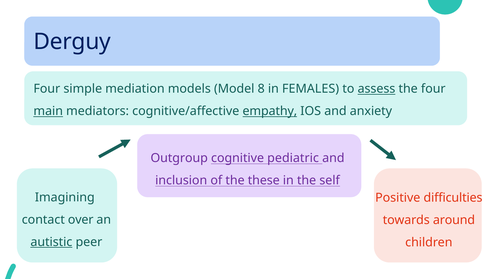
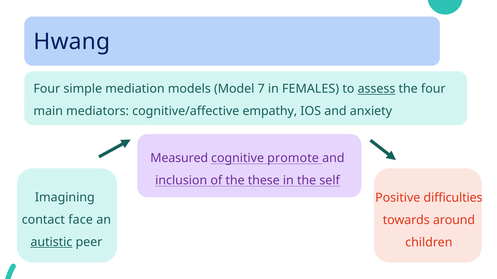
Derguy: Derguy -> Hwang
8: 8 -> 7
main underline: present -> none
empathy underline: present -> none
Outgroup: Outgroup -> Measured
pediatric: pediatric -> promote
over: over -> face
